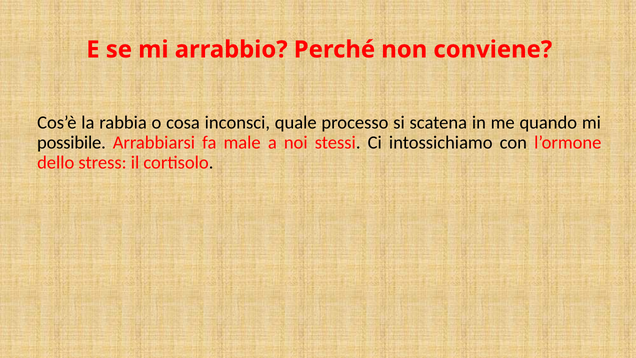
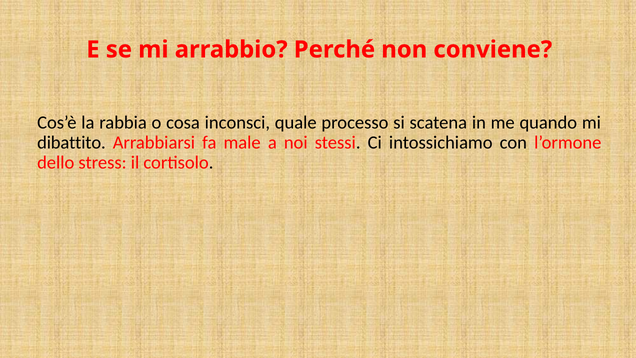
possibile: possibile -> dibattito
